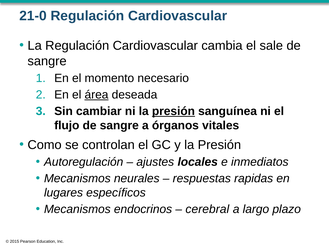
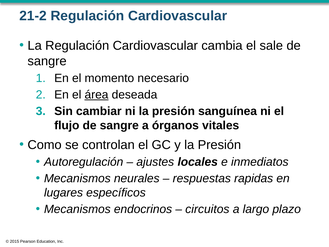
21-0: 21-0 -> 21-2
presión at (173, 111) underline: present -> none
cerebral: cerebral -> circuitos
